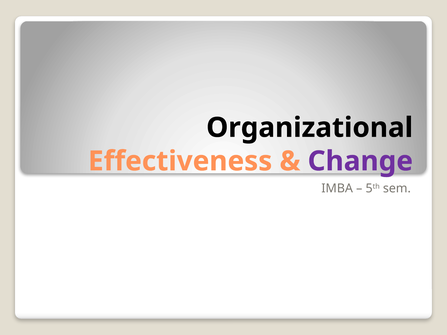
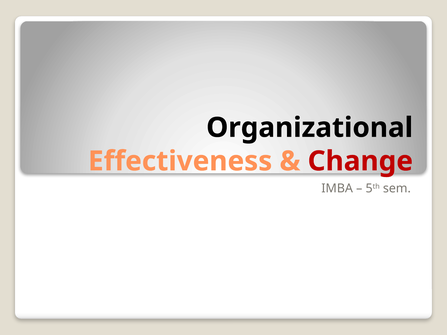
Change colour: purple -> red
